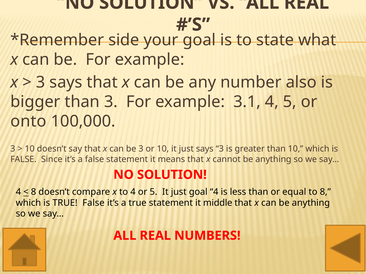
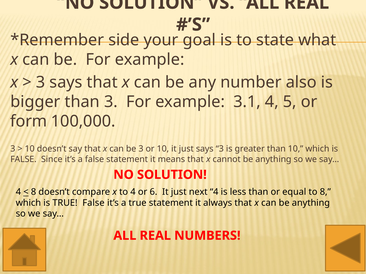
onto: onto -> form
or 5: 5 -> 6
just goal: goal -> next
middle: middle -> always
